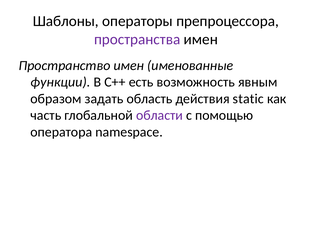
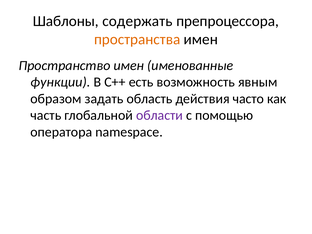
операторы: операторы -> содержать
пространства colour: purple -> orange
static: static -> часто
